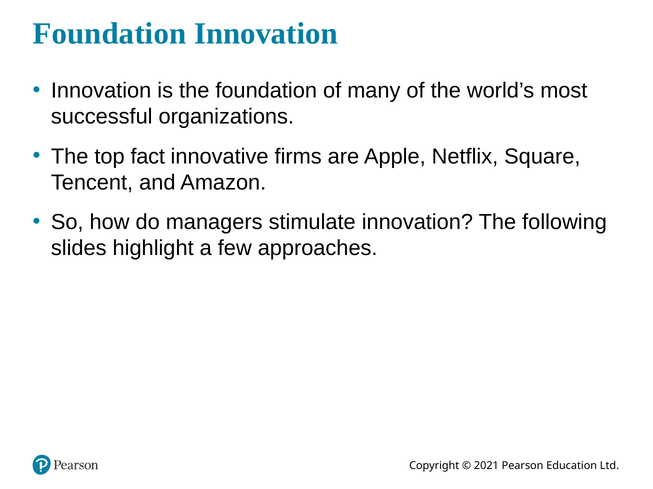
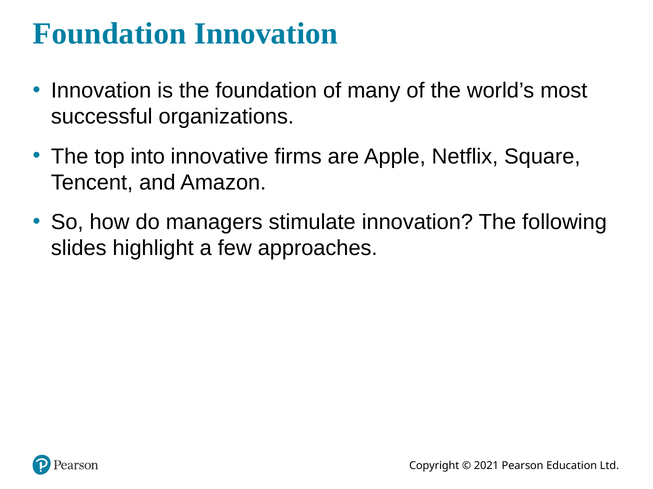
fact: fact -> into
